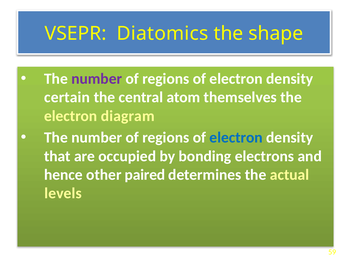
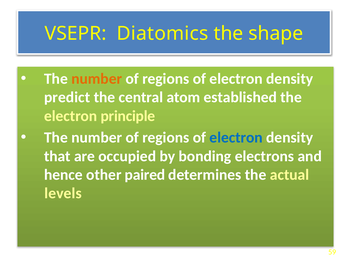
number at (97, 79) colour: purple -> orange
certain: certain -> predict
themselves: themselves -> established
diagram: diagram -> principle
